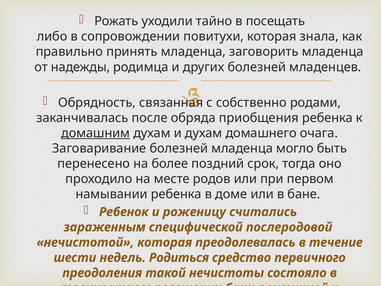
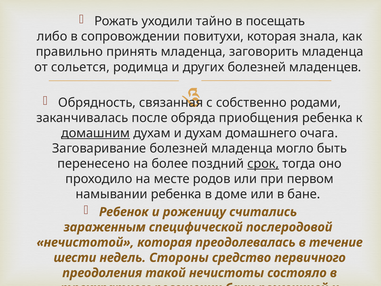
надежды: надежды -> сольется
срок underline: none -> present
Родиться: Родиться -> Стороны
